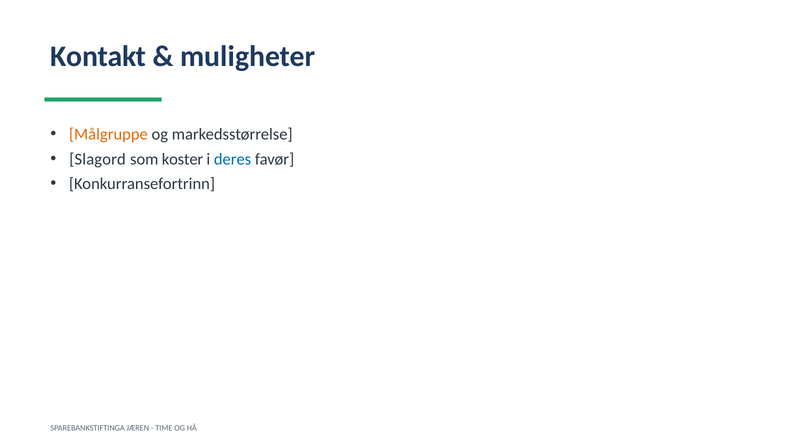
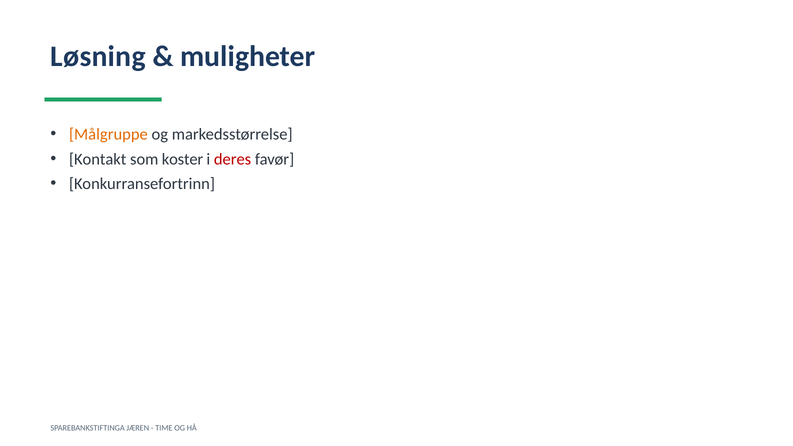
Kontakt: Kontakt -> Løsning
Slagord: Slagord -> Kontakt
deres colour: blue -> red
